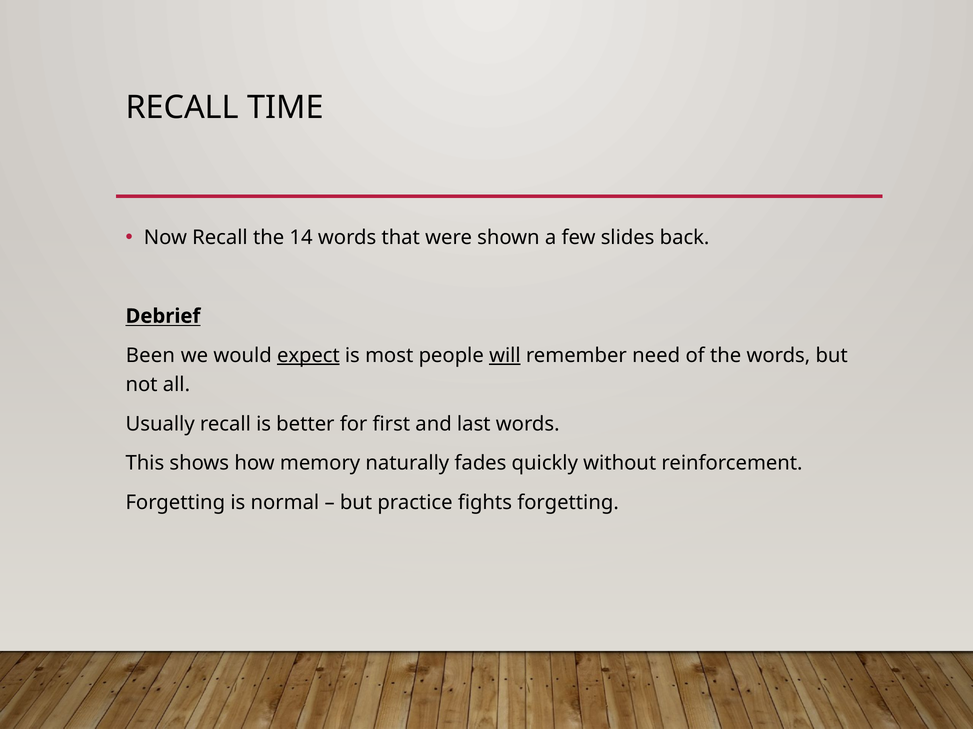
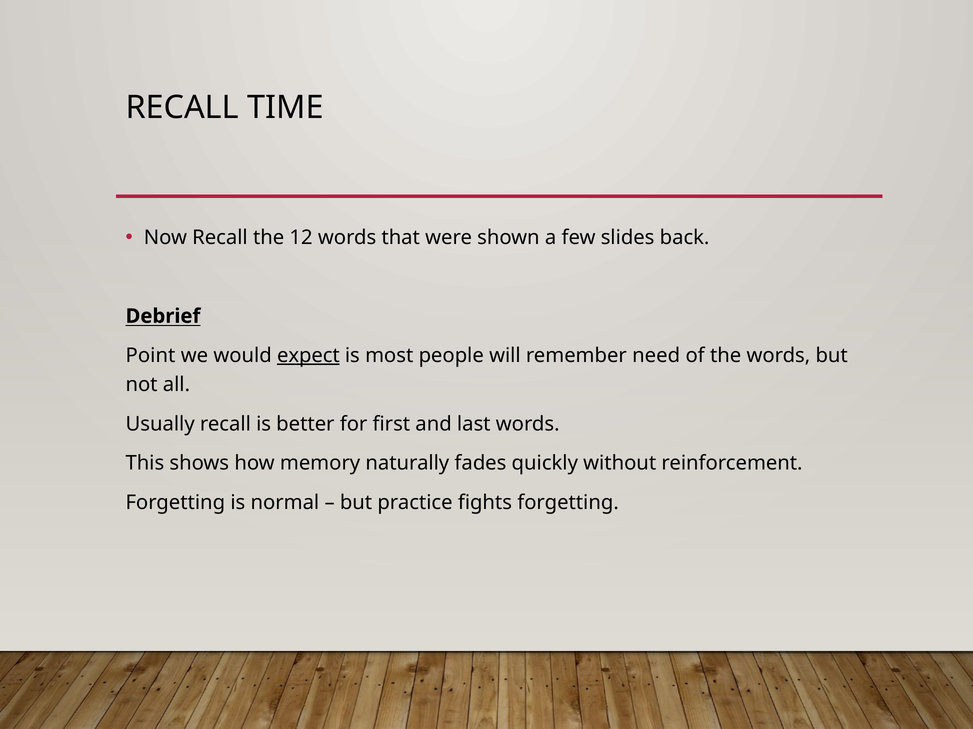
14: 14 -> 12
Been: Been -> Point
will underline: present -> none
